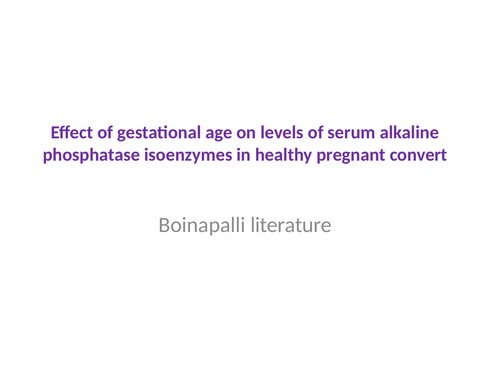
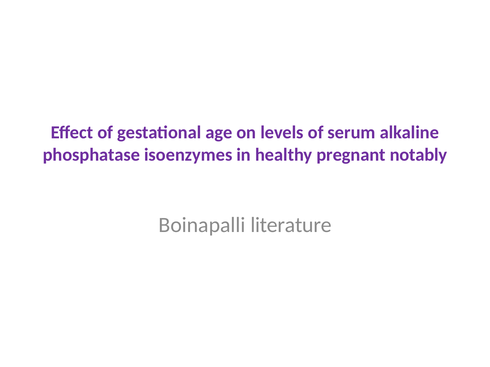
convert: convert -> notably
